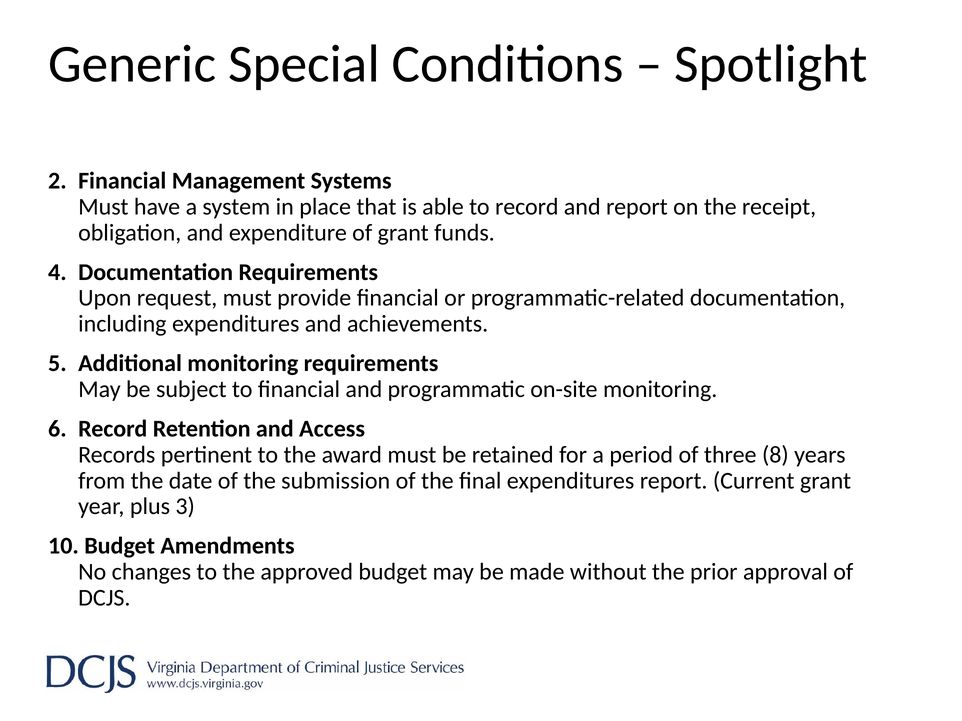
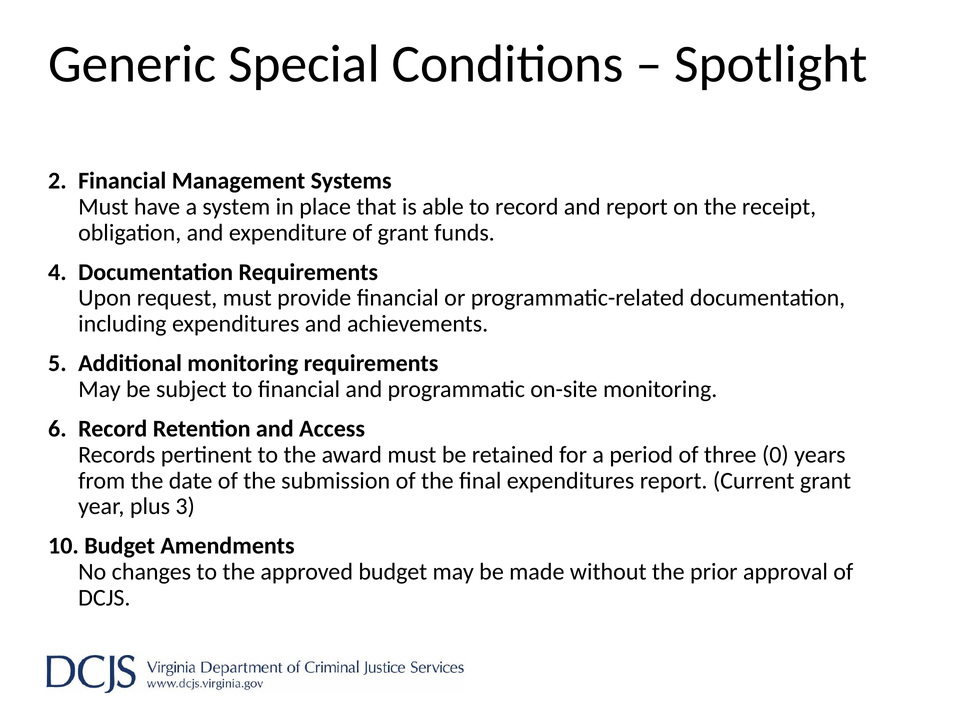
8: 8 -> 0
